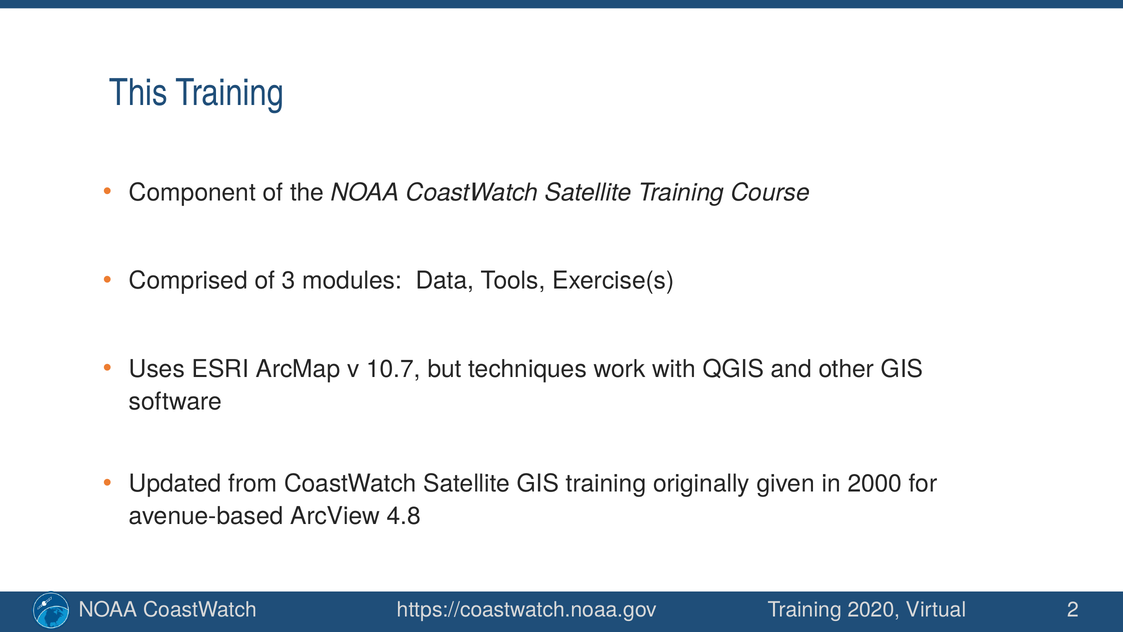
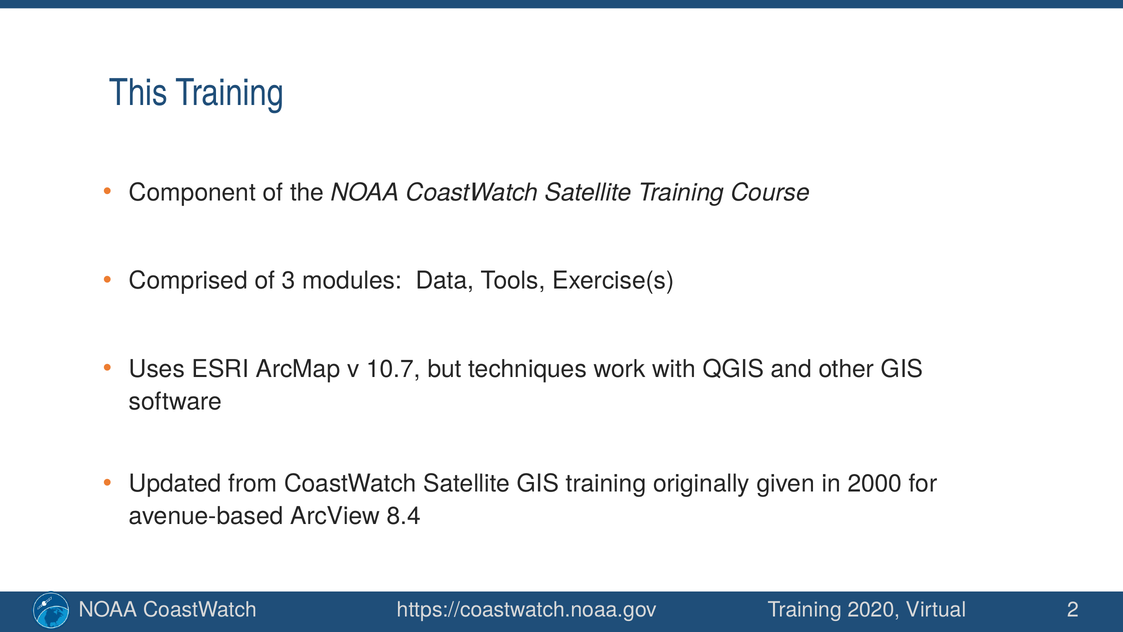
4.8: 4.8 -> 8.4
